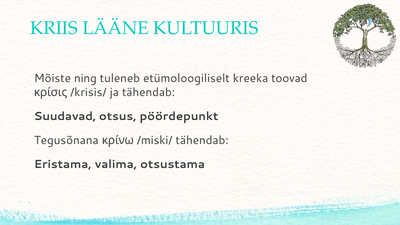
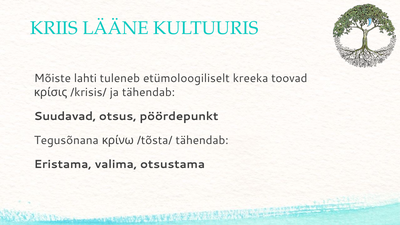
ning: ning -> lahti
/miski/: /miski/ -> /tõsta/
